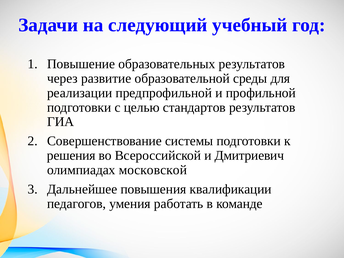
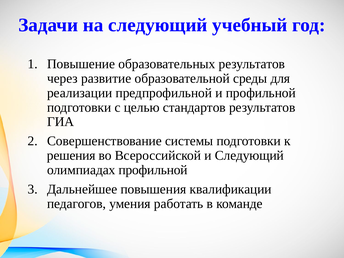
и Дмитриевич: Дмитриевич -> Следующий
олимпиадах московской: московской -> профильной
